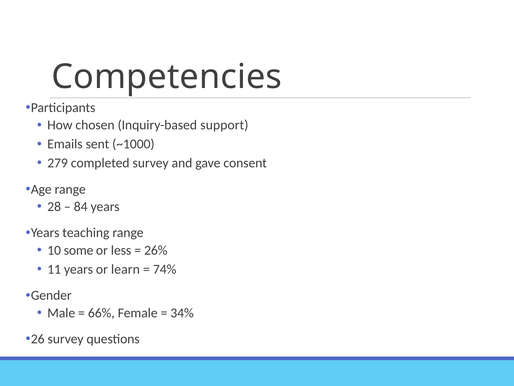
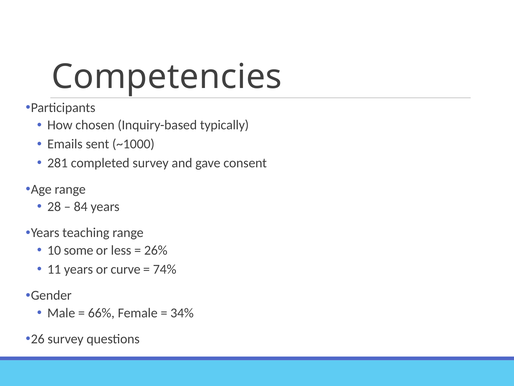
support: support -> typically
279: 279 -> 281
learn: learn -> curve
